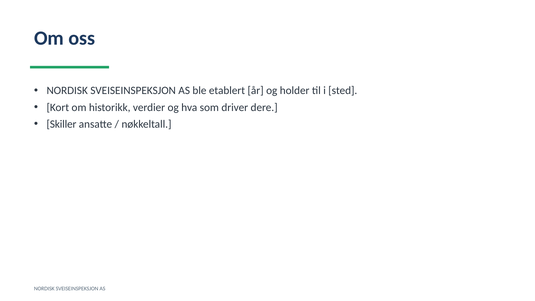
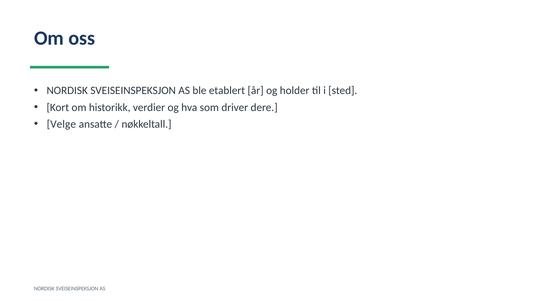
Skiller: Skiller -> Velge
